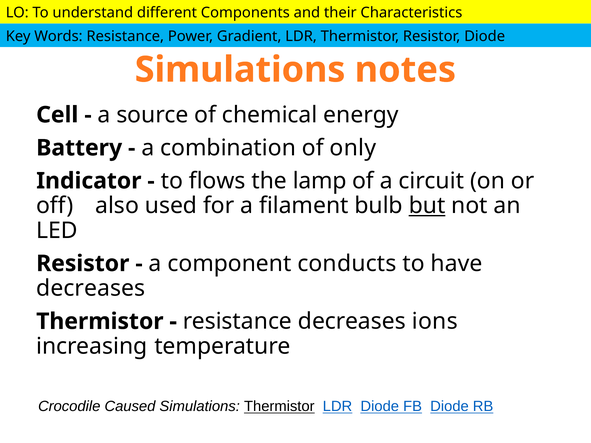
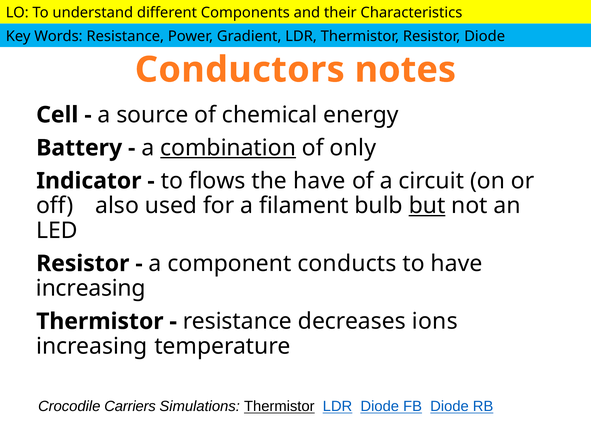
Simulations at (240, 70): Simulations -> Conductors
combination underline: none -> present
the lamp: lamp -> have
decreases at (91, 288): decreases -> increasing
Caused: Caused -> Carriers
